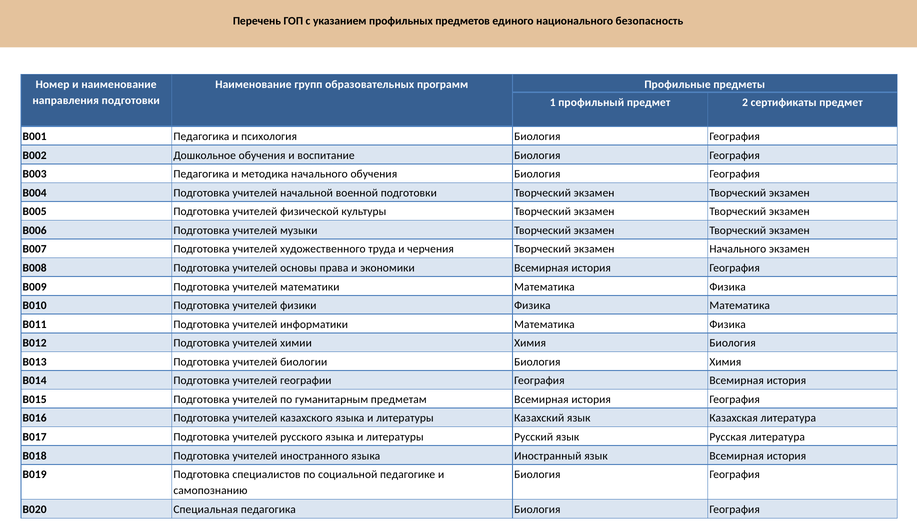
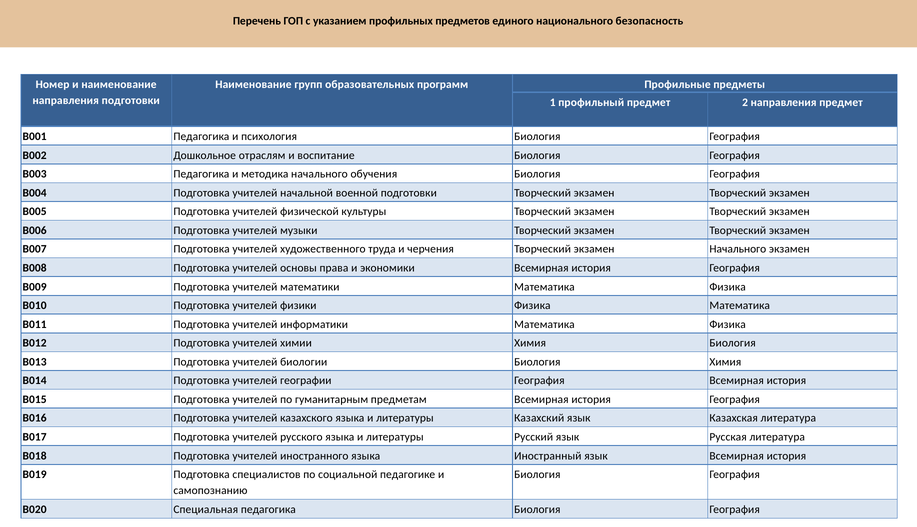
2 сертификаты: сертификаты -> направления
Дошкольное обучения: обучения -> отраслям
